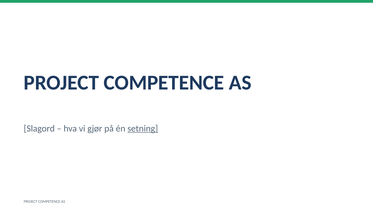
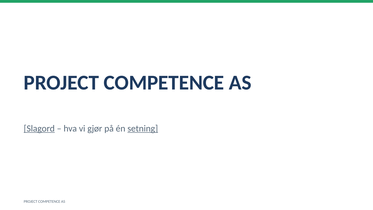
Slagord underline: none -> present
